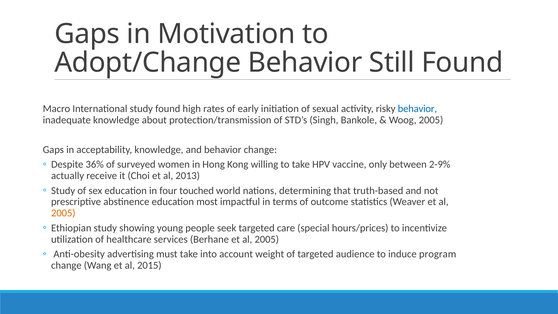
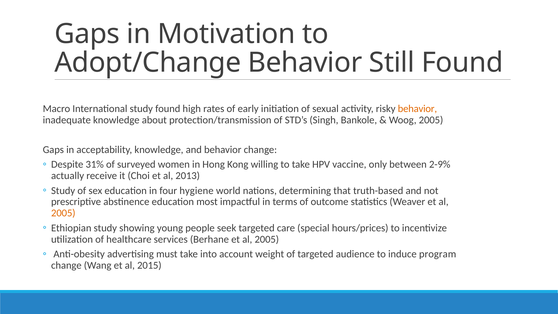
behavior at (417, 109) colour: blue -> orange
36%: 36% -> 31%
touched: touched -> hygiene
